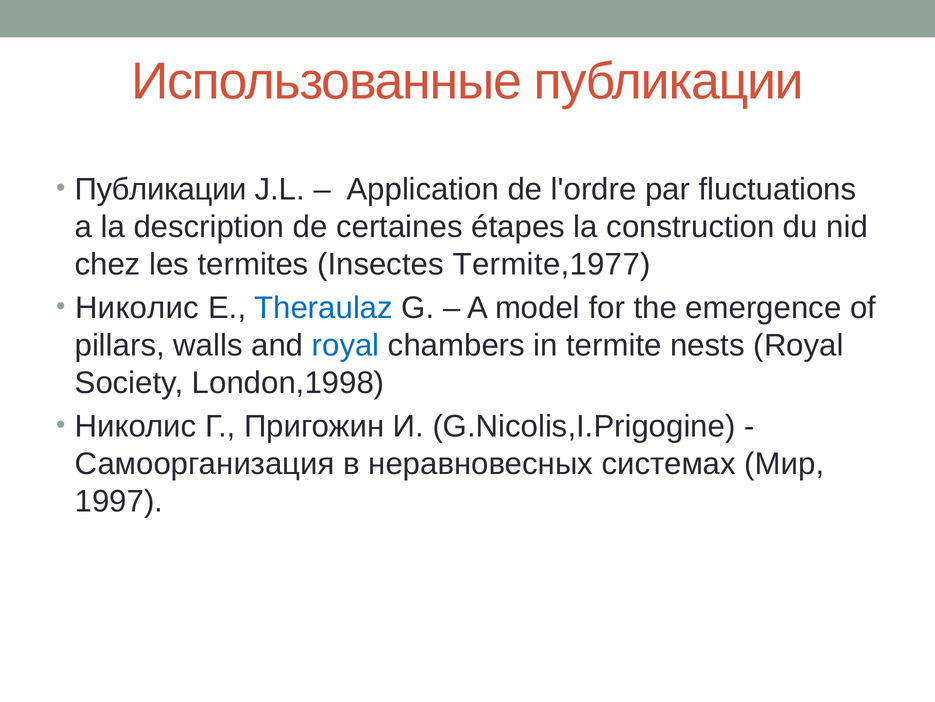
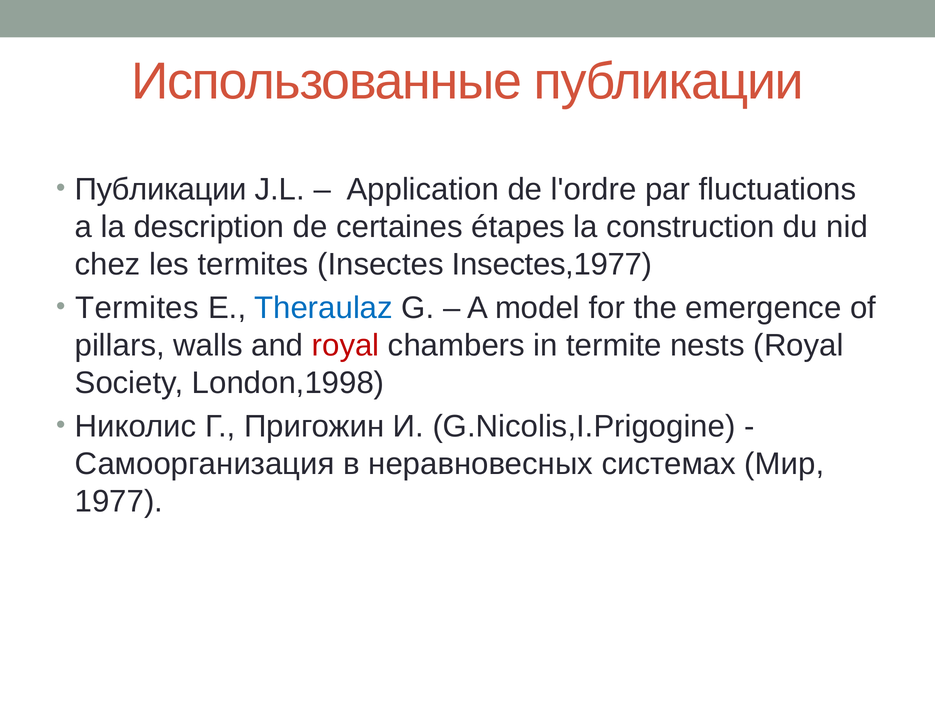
Termite,1977: Termite,1977 -> Insectes,1977
Николис at (137, 308): Николис -> Termites
royal at (346, 345) colour: blue -> red
1997: 1997 -> 1977
